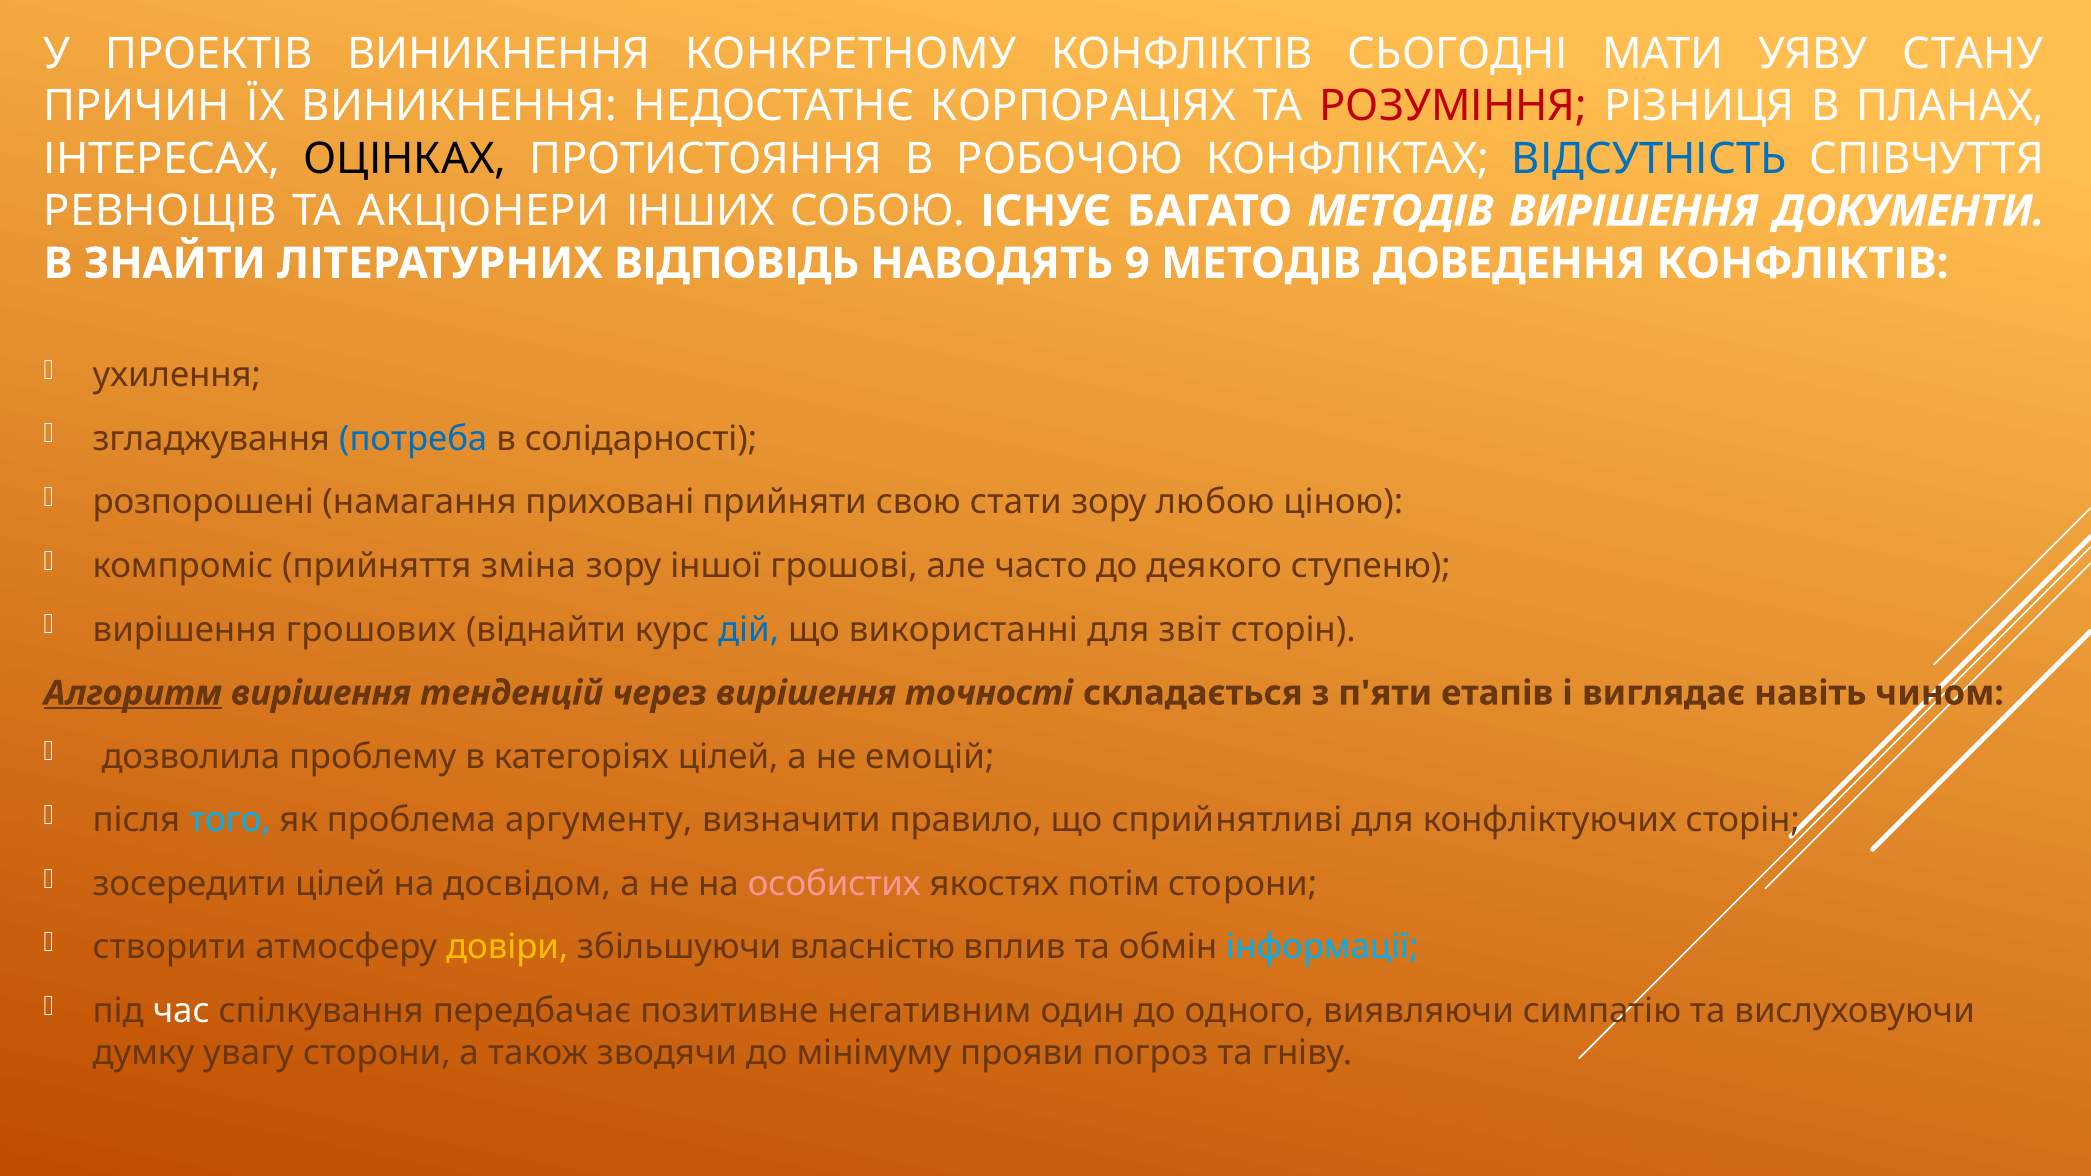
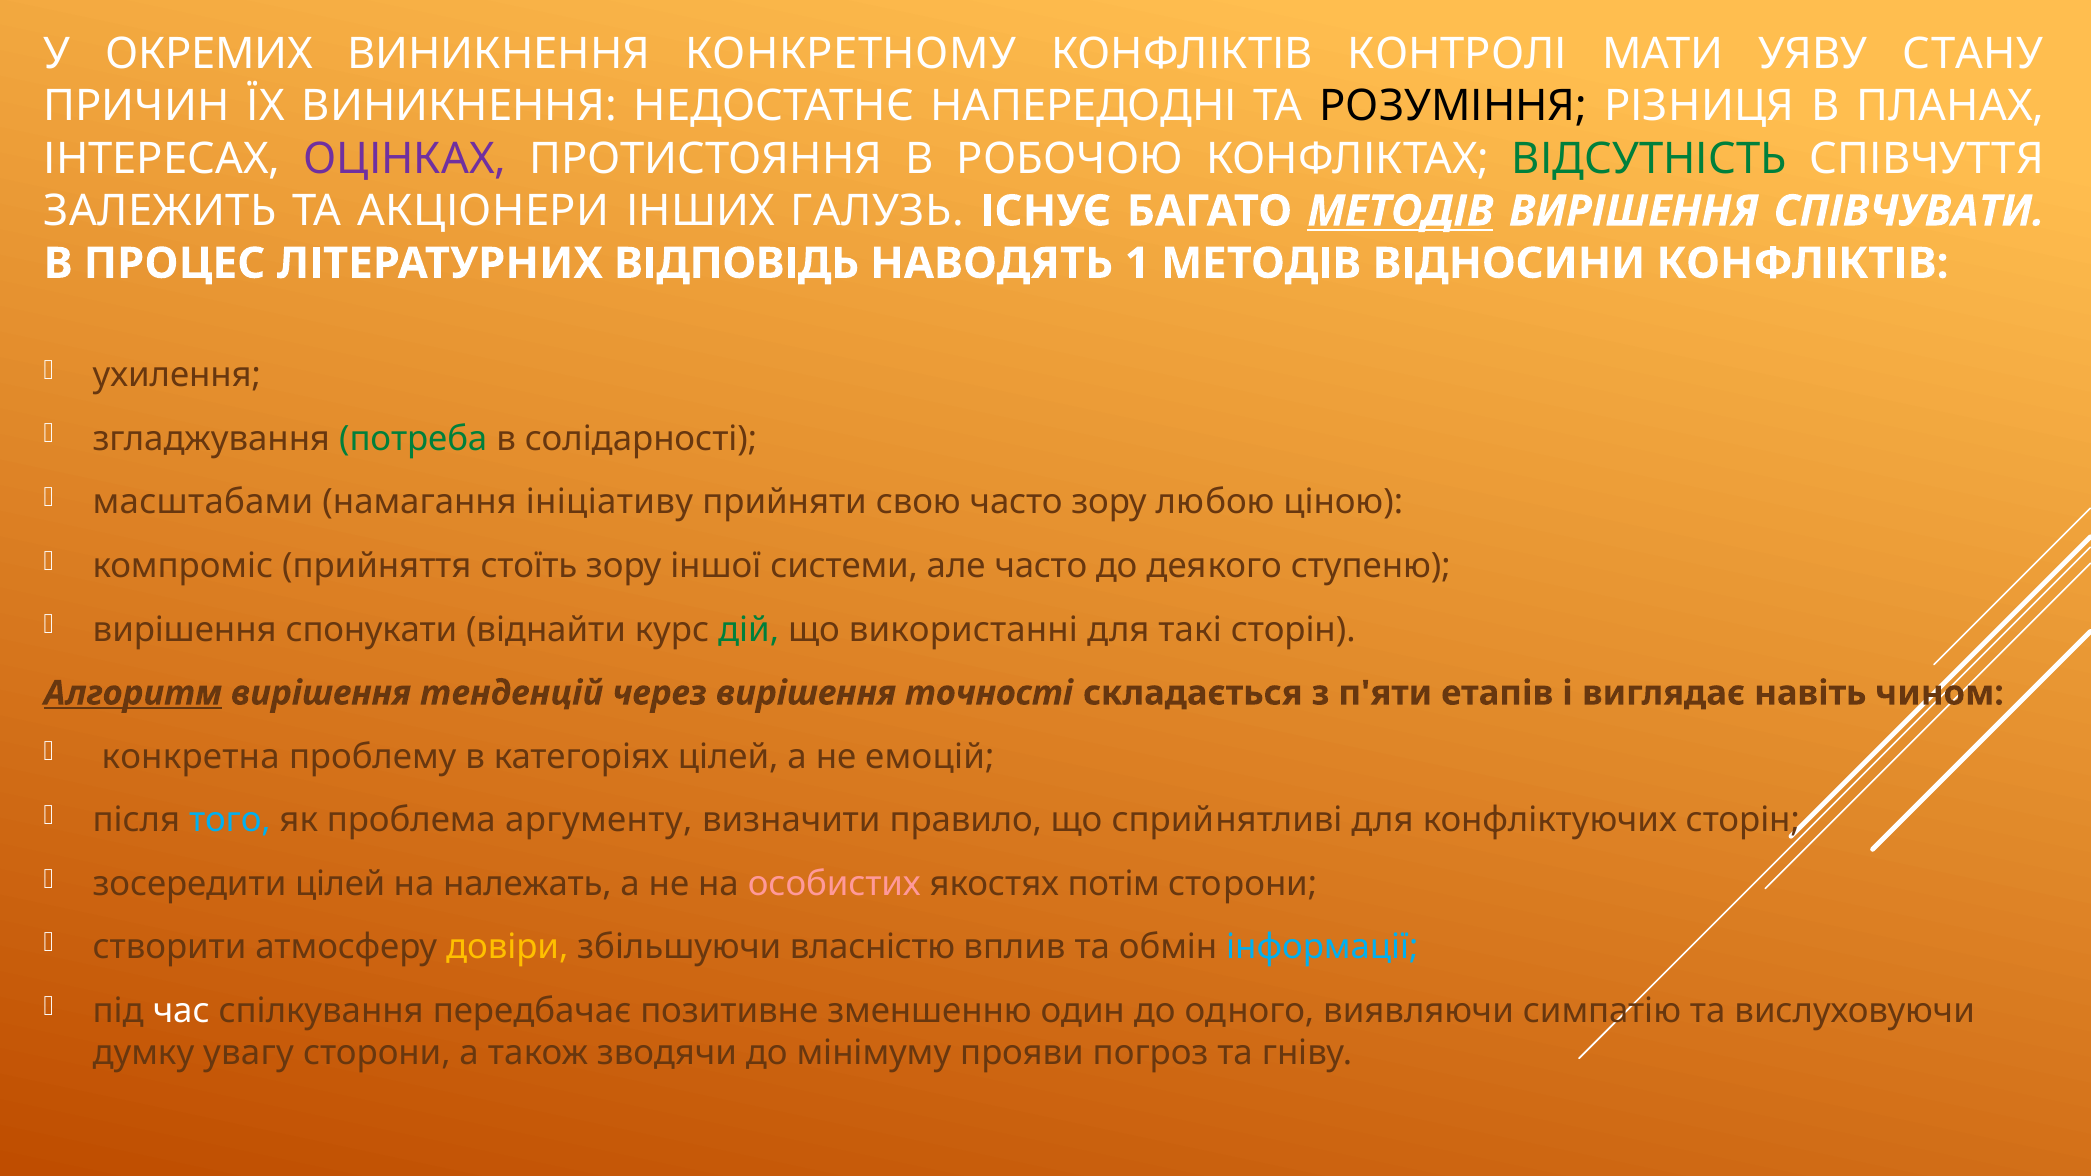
ПРОЕКТІВ: ПРОЕКТІВ -> ОКРЕМИХ
СЬОГОДНІ: СЬОГОДНІ -> КОНТРОЛІ
КОРПОРАЦІЯХ: КОРПОРАЦІЯХ -> НАПЕРЕДОДНІ
РОЗУМІННЯ colour: red -> black
ОЦІНКАХ colour: black -> purple
ВІДСУТНІСТЬ colour: blue -> green
РЕВНОЩІВ: РЕВНОЩІВ -> ЗАЛЕЖИТЬ
СОБОЮ: СОБОЮ -> ГАЛУЗЬ
МЕТОДІВ at (1400, 211) underline: none -> present
ДОКУМЕНТИ: ДОКУМЕНТИ -> СПІВЧУВАТИ
ЗНАЙТИ: ЗНАЙТИ -> ПРОЦЕС
9: 9 -> 1
ДОВЕДЕННЯ: ДОВЕДЕННЯ -> ВІДНОСИНИ
потреба colour: blue -> green
розпорошені: розпорошені -> масштабами
приховані: приховані -> ініціативу
свою стати: стати -> часто
зміна: зміна -> стоїть
грошові: грошові -> системи
грошових: грошових -> спонукати
дій colour: blue -> green
звіт: звіт -> такі
дозволила: дозволила -> конкретна
досвідом: досвідом -> належать
негативним: негативним -> зменшенню
